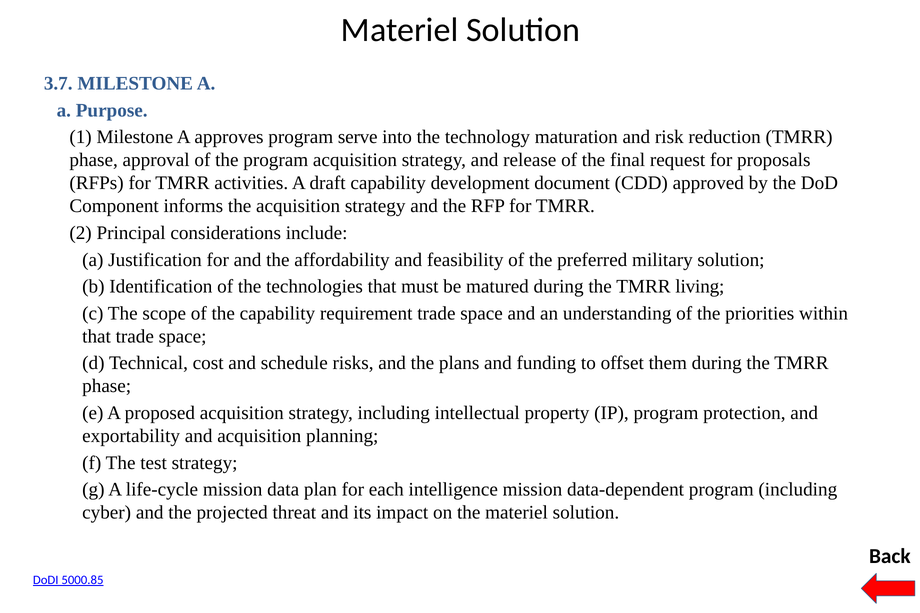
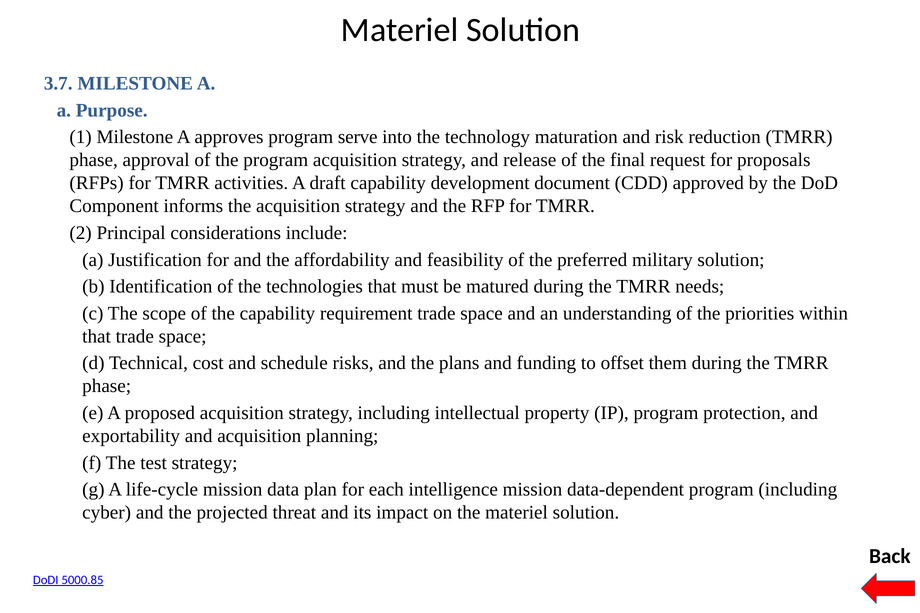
living: living -> needs
